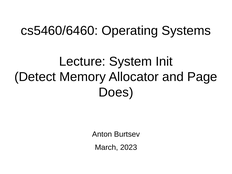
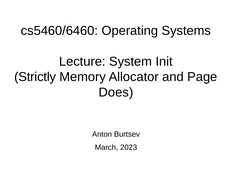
Detect: Detect -> Strictly
